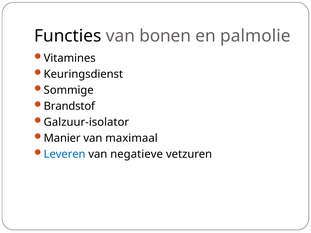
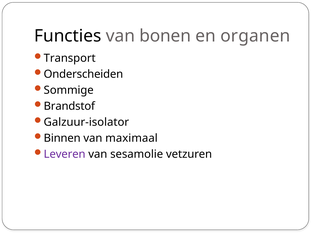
palmolie: palmolie -> organen
Vitamines: Vitamines -> Transport
Keuringsdienst: Keuringsdienst -> Onderscheiden
Manier: Manier -> Binnen
Leveren colour: blue -> purple
negatieve: negatieve -> sesamolie
